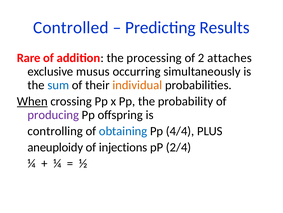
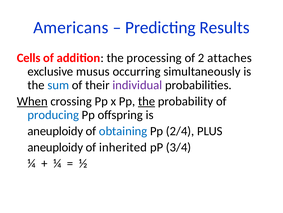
Controlled: Controlled -> Americans
Rare: Rare -> Cells
individual colour: orange -> purple
the at (147, 101) underline: none -> present
producing colour: purple -> blue
controlling at (55, 131): controlling -> aneuploidy
4/4: 4/4 -> 2/4
injections: injections -> inherited
2/4: 2/4 -> 3/4
